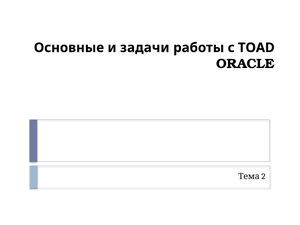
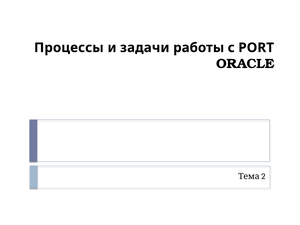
Основные: Основные -> Процессы
TOAD: TOAD -> PORT
